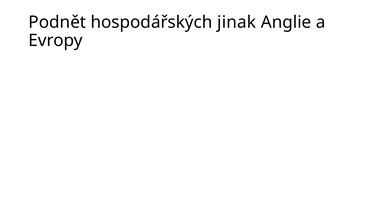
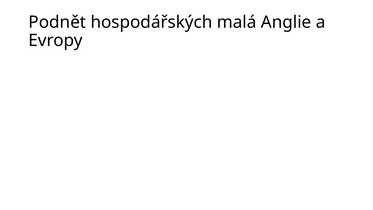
jinak: jinak -> malá
